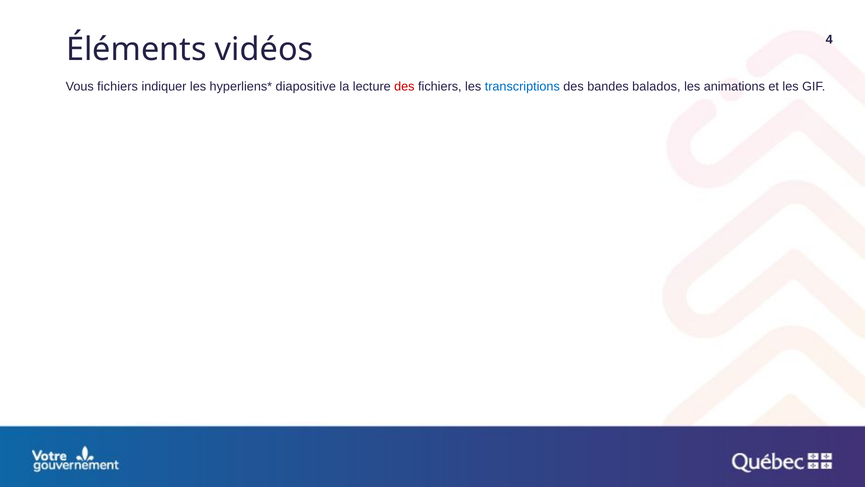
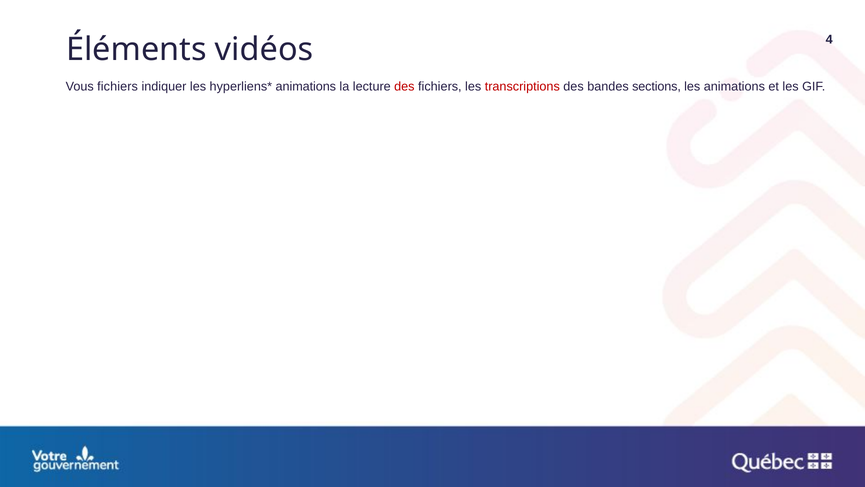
diapositive at (306, 87): diapositive -> animations
transcriptions colour: blue -> red
balados: balados -> sections
